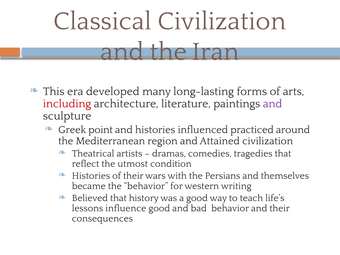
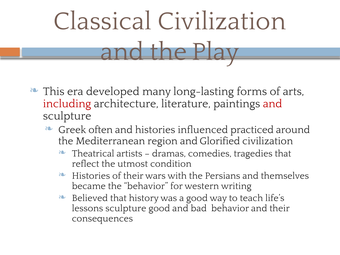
Iran: Iran -> Play
and at (273, 104) colour: purple -> red
point: point -> often
Attained: Attained -> Glorified
lessons influence: influence -> sculpture
